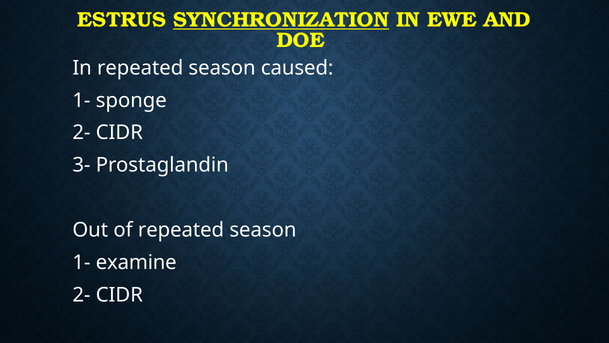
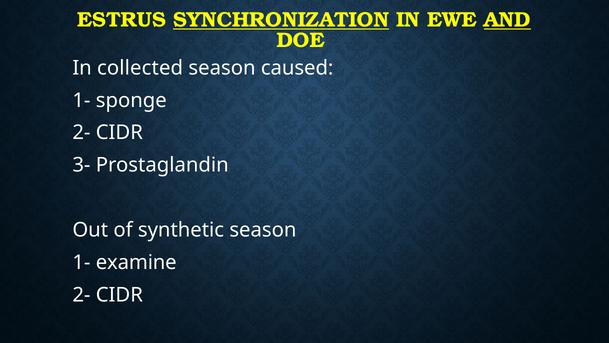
AND underline: none -> present
In repeated: repeated -> collected
of repeated: repeated -> synthetic
